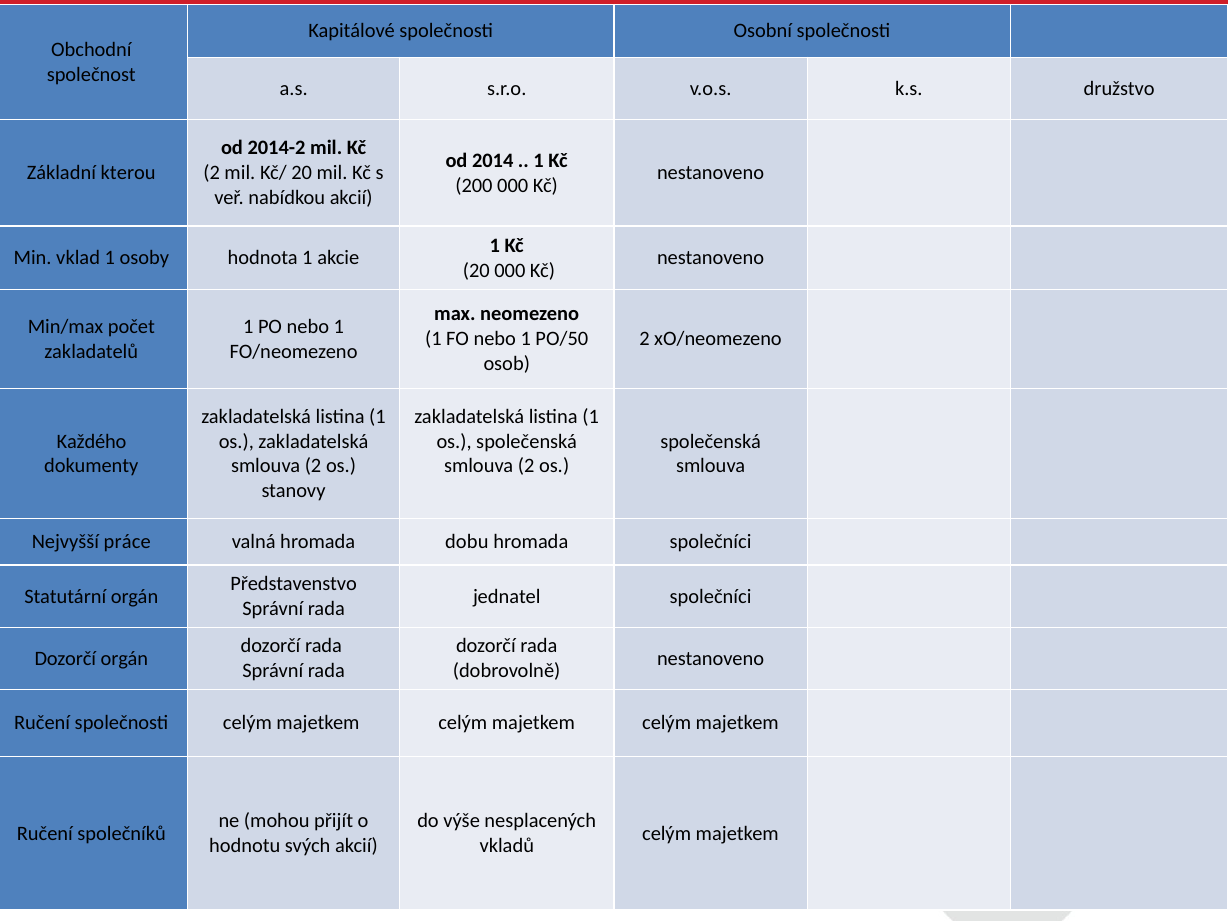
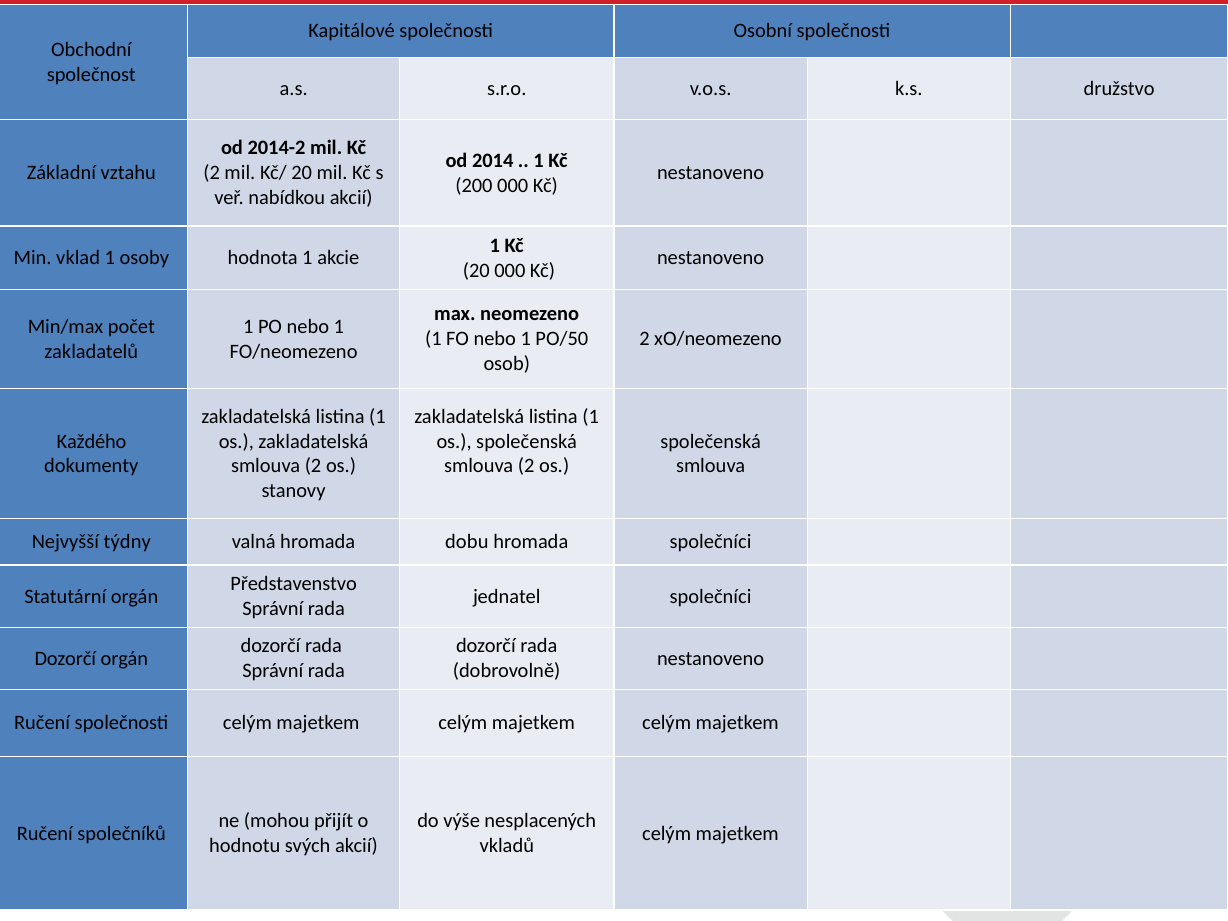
kterou: kterou -> vztahu
práce: práce -> týdny
